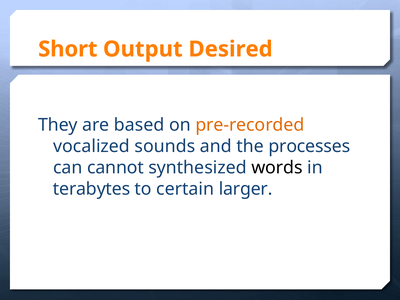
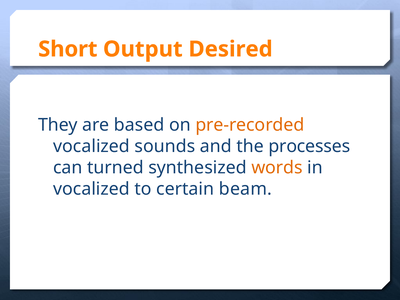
cannot: cannot -> turned
words colour: black -> orange
terabytes at (92, 189): terabytes -> vocalized
larger: larger -> beam
